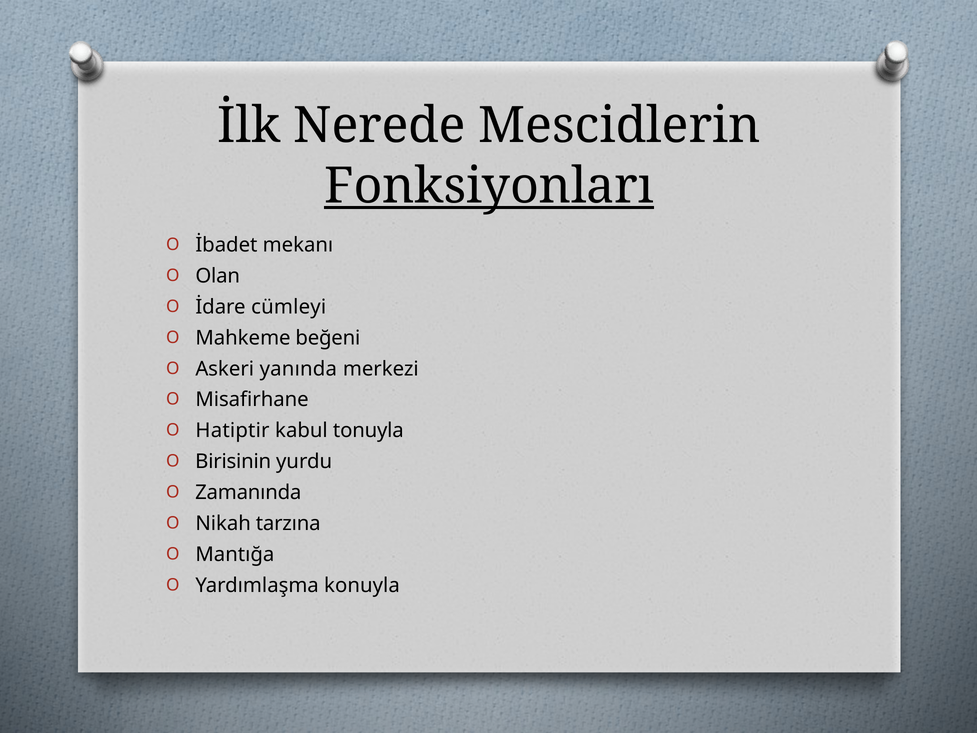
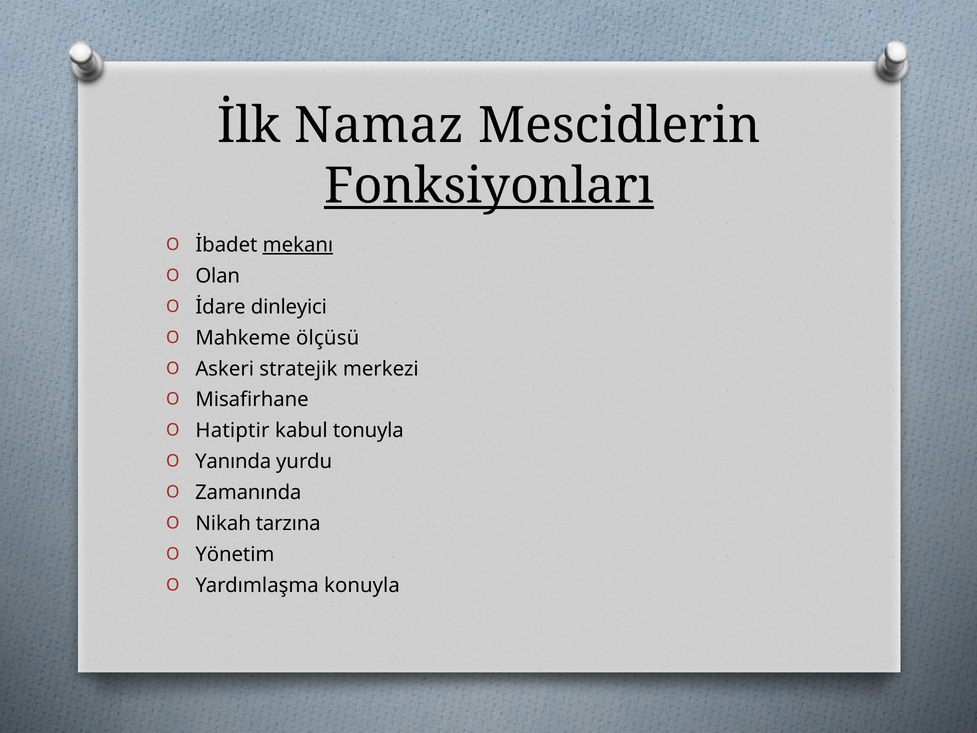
Nerede: Nerede -> Namaz
mekanı underline: none -> present
cümleyi: cümleyi -> dinleyici
beğeni: beğeni -> ölçüsü
yanında: yanında -> stratejik
Birisinin: Birisinin -> Yanında
Mantığa: Mantığa -> Yönetim
